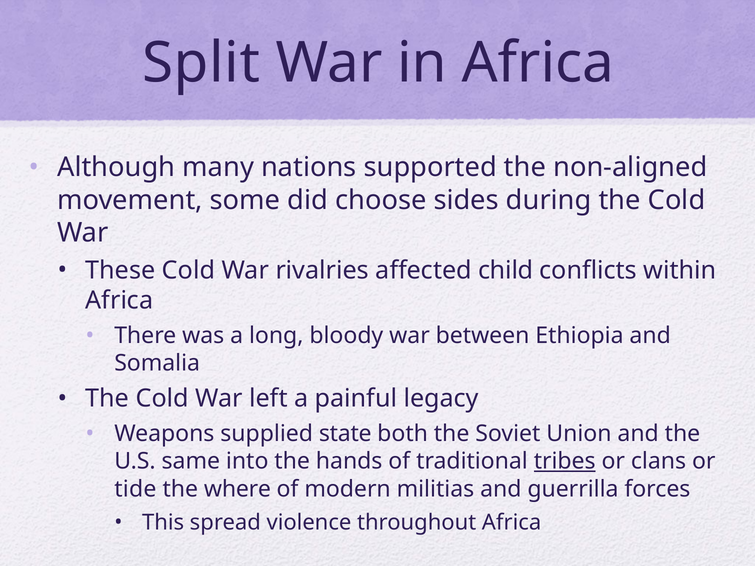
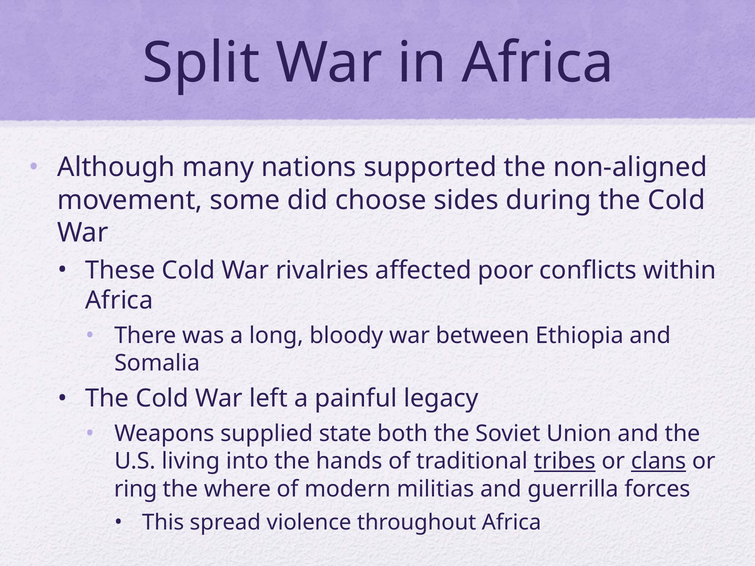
child: child -> poor
same: same -> living
clans underline: none -> present
tide: tide -> ring
